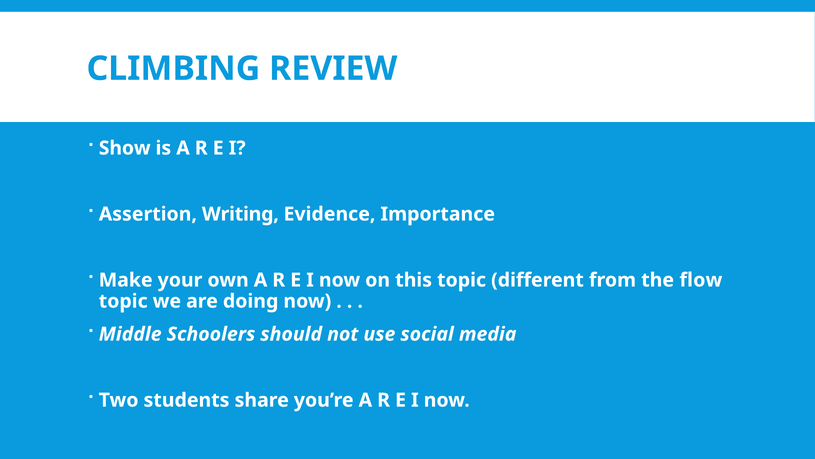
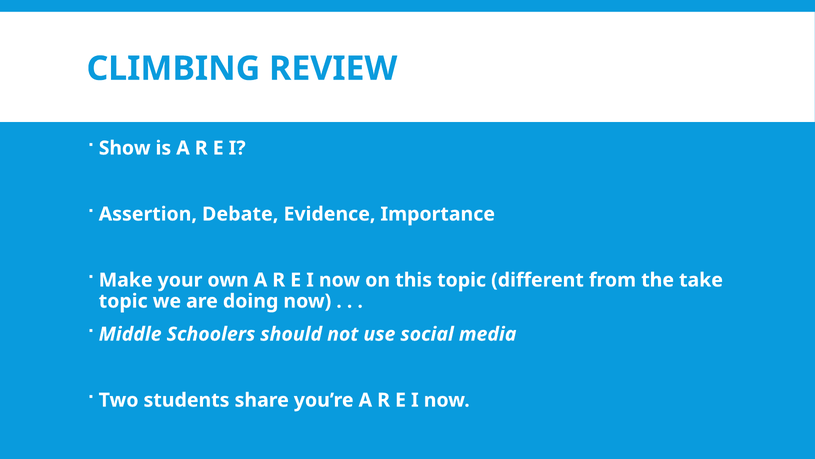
Writing: Writing -> Debate
flow: flow -> take
